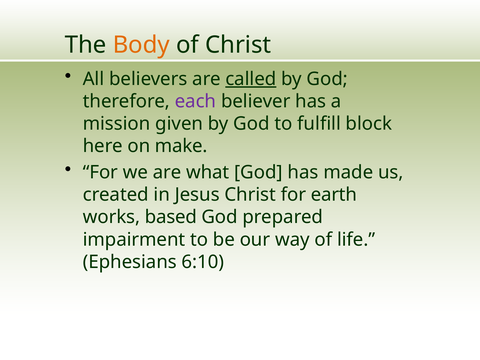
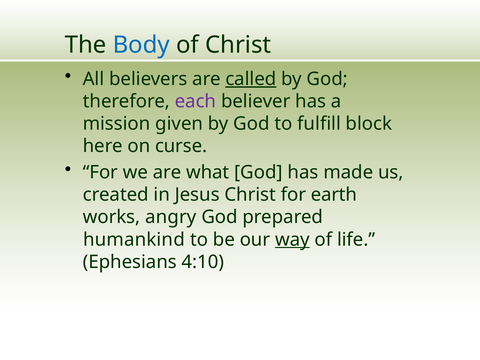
Body colour: orange -> blue
make: make -> curse
based: based -> angry
impairment: impairment -> humankind
way underline: none -> present
6:10: 6:10 -> 4:10
